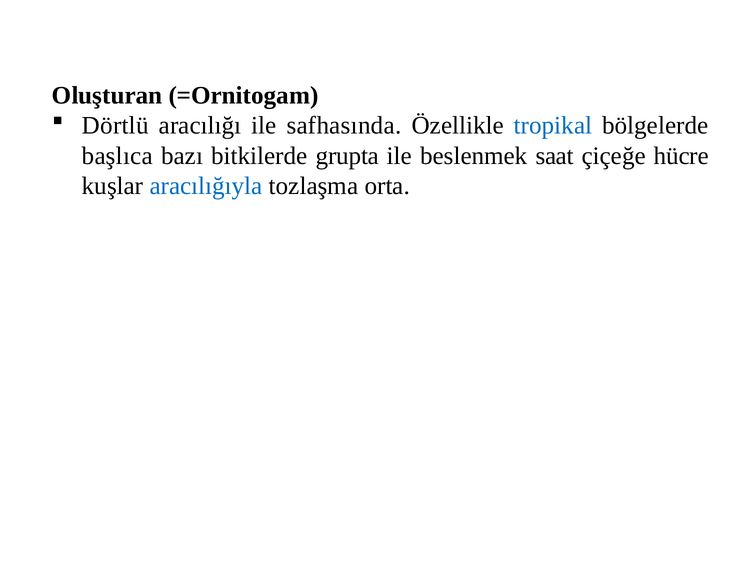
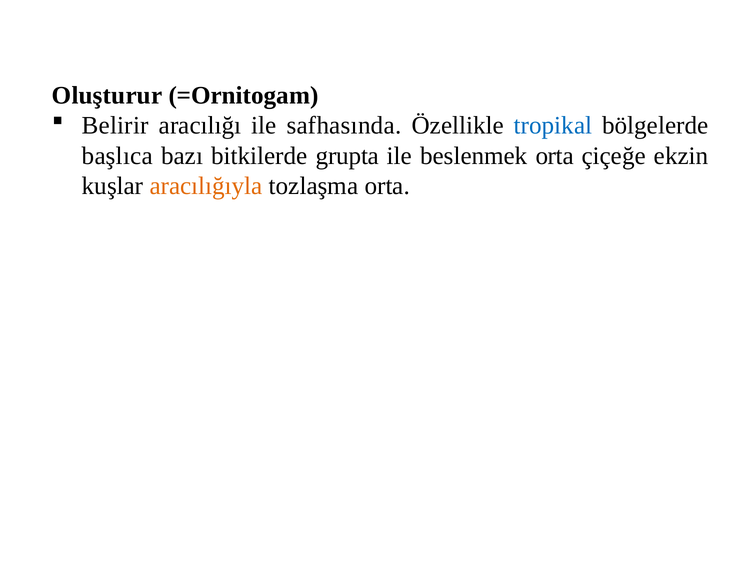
Oluşturan: Oluşturan -> Oluşturur
Dörtlü: Dörtlü -> Belirir
beslenmek saat: saat -> orta
hücre: hücre -> ekzin
aracılığıyla colour: blue -> orange
